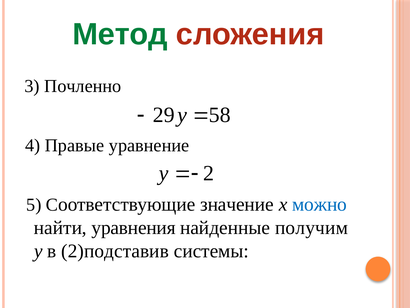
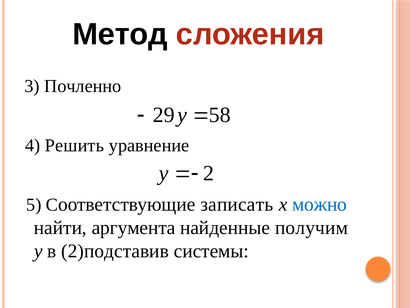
Метод colour: green -> black
Правые: Правые -> Решить
значение: значение -> записать
уравнения: уравнения -> аргумента
